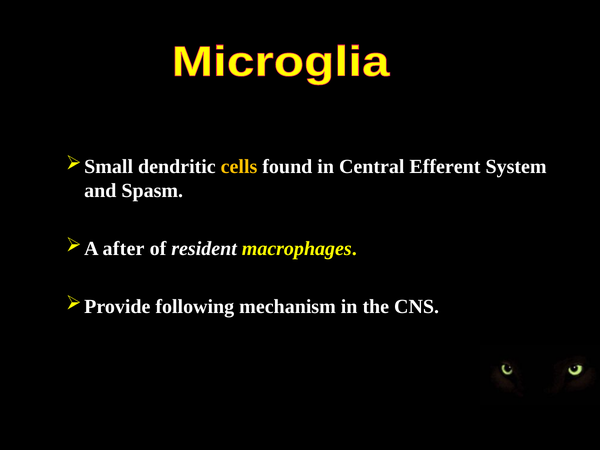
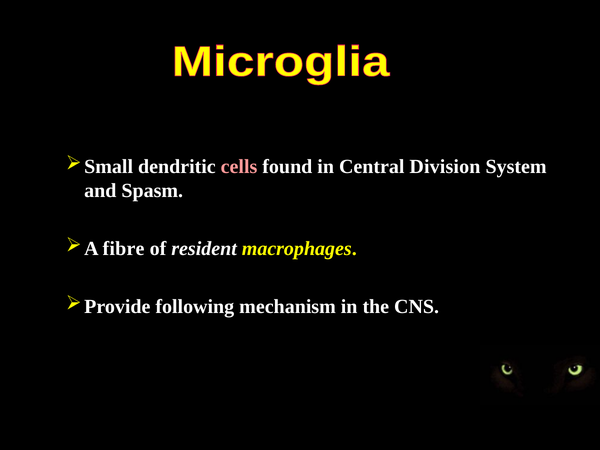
cells colour: yellow -> pink
Efferent: Efferent -> Division
after: after -> fibre
